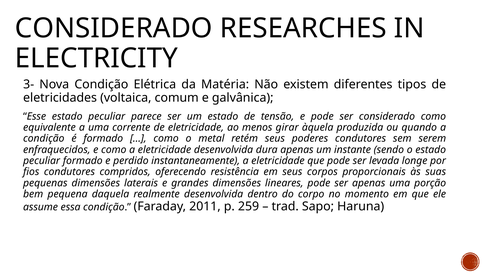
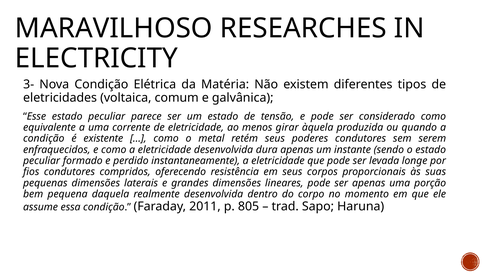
CONSIDERADO at (114, 28): CONSIDERADO -> MARAVILHOSO
é formado: formado -> existente
259: 259 -> 805
